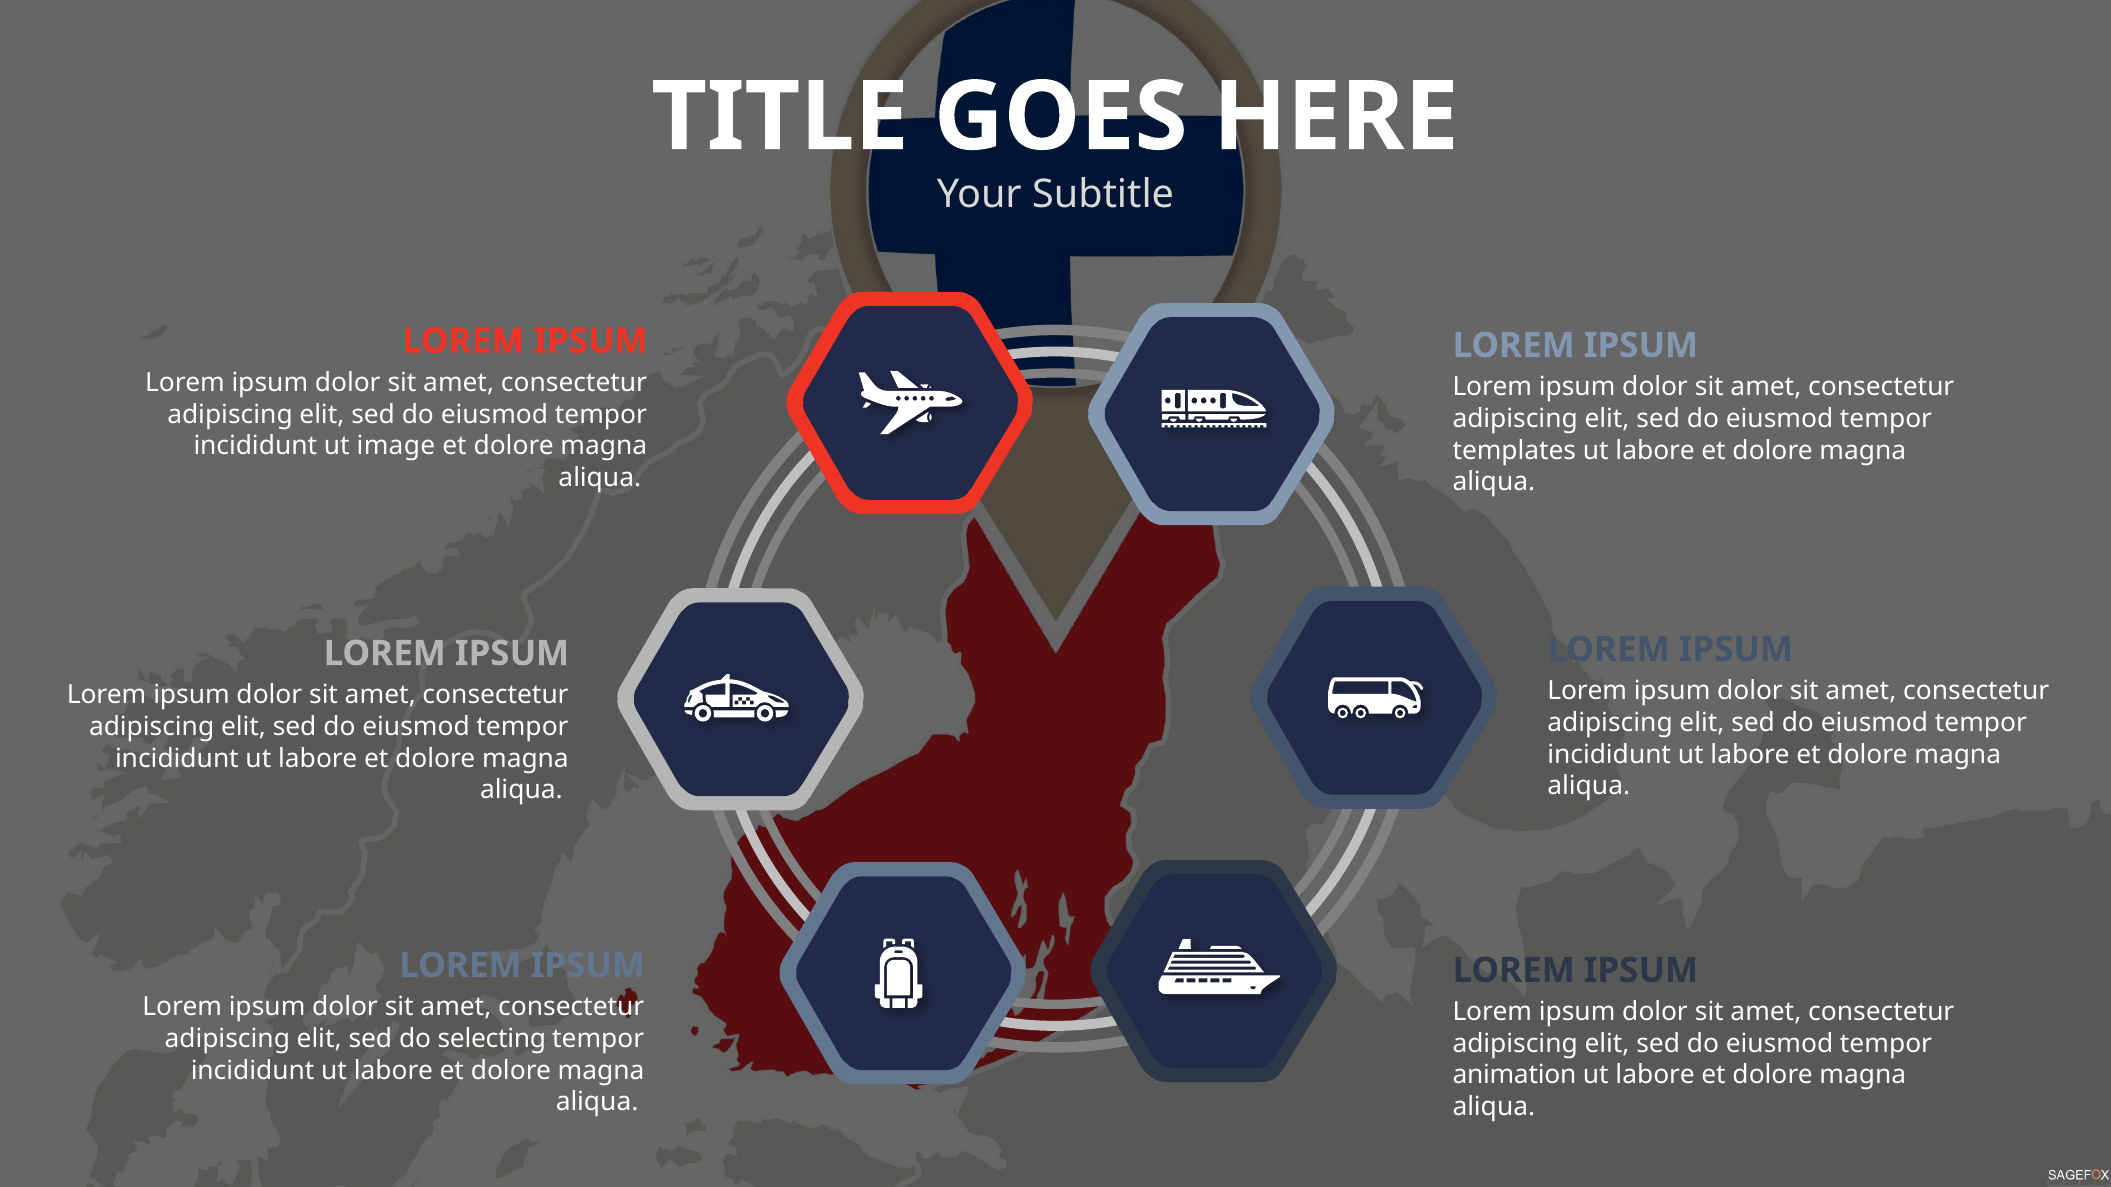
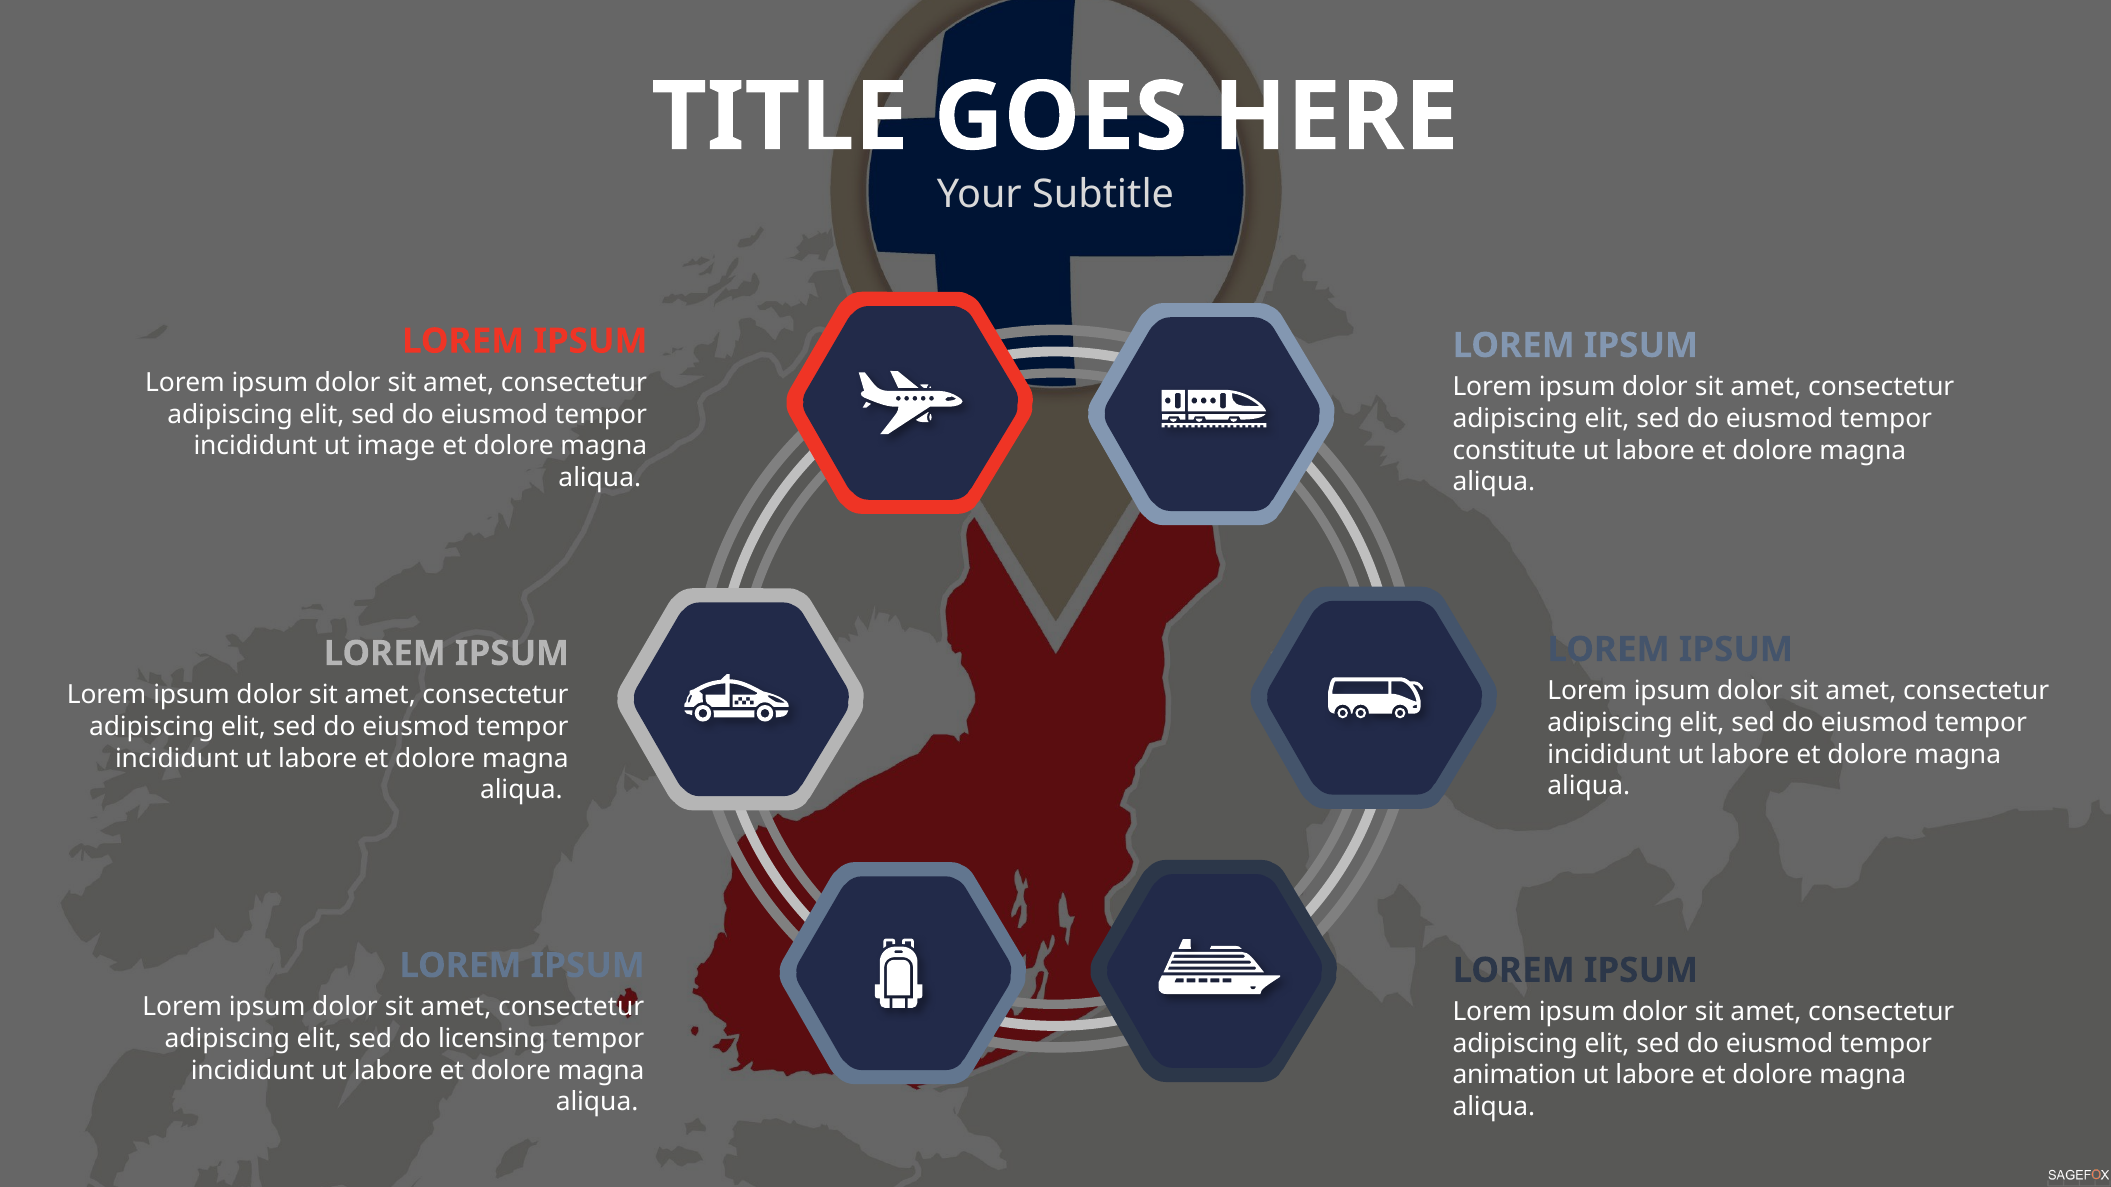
templates: templates -> constitute
selecting: selecting -> licensing
